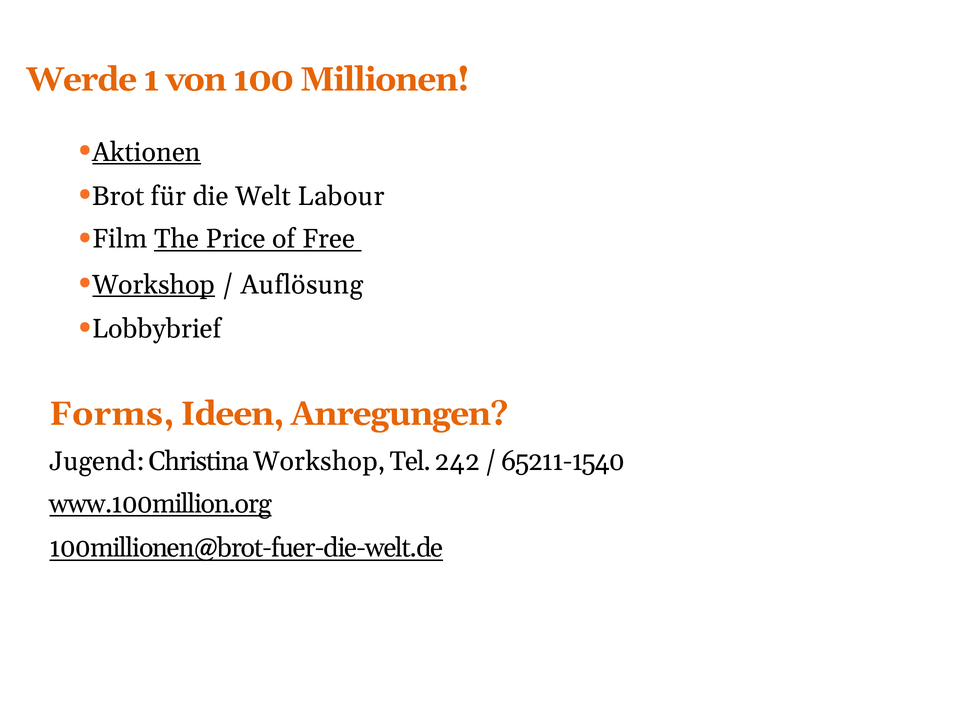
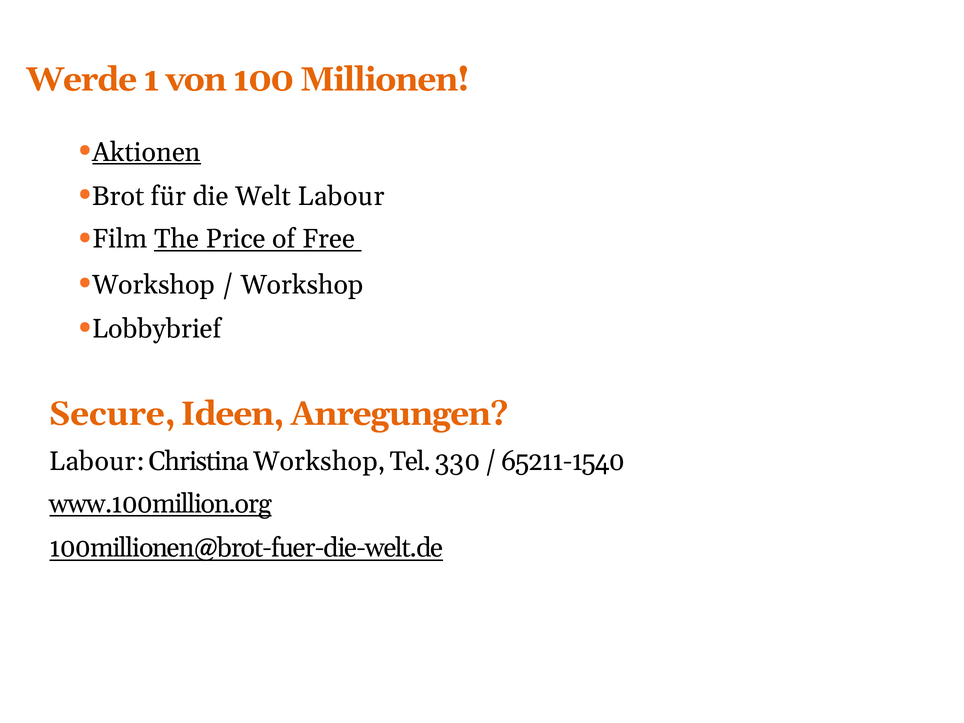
Workshop at (154, 285) underline: present -> none
Auflösung at (302, 285): Auflösung -> Workshop
Forms: Forms -> Secure
Jugend at (97, 462): Jugend -> Labour
242: 242 -> 330
